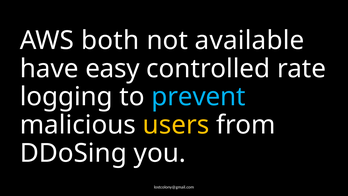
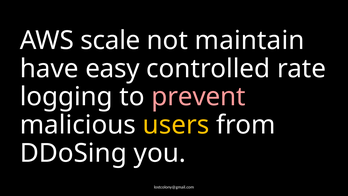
both: both -> scale
available: available -> maintain
prevent colour: light blue -> pink
